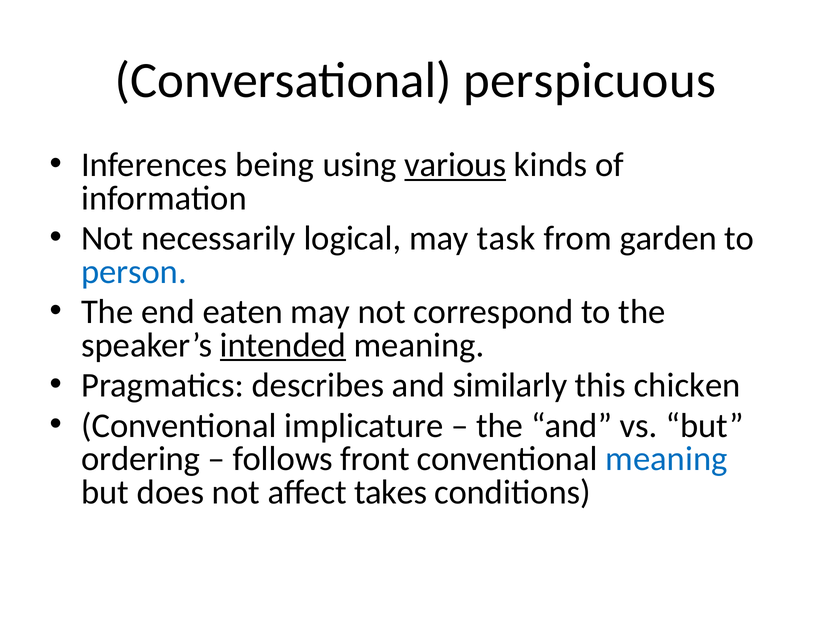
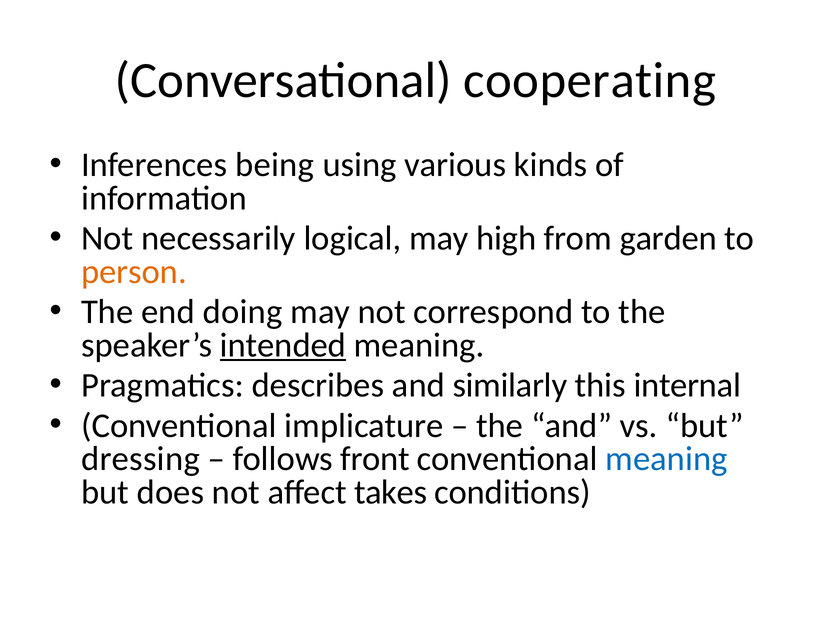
perspicuous: perspicuous -> cooperating
various underline: present -> none
task: task -> high
person colour: blue -> orange
eaten: eaten -> doing
chicken: chicken -> internal
ordering: ordering -> dressing
